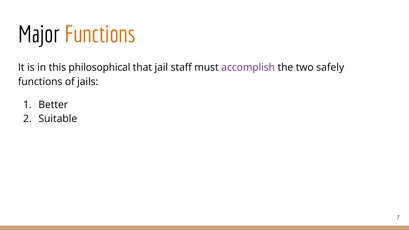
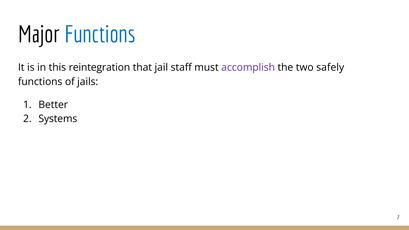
Functions at (100, 35) colour: orange -> blue
philosophical: philosophical -> reintegration
Suitable: Suitable -> Systems
